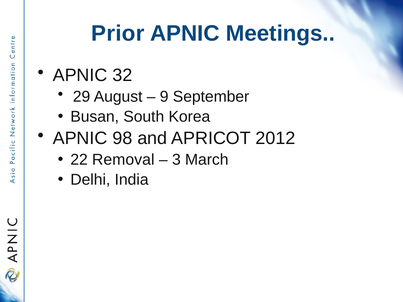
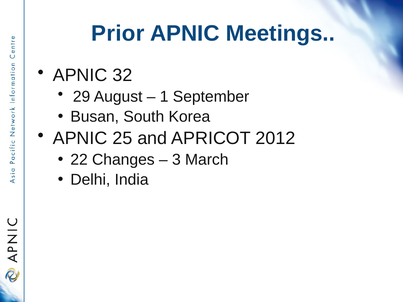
9: 9 -> 1
98: 98 -> 25
Removal: Removal -> Changes
